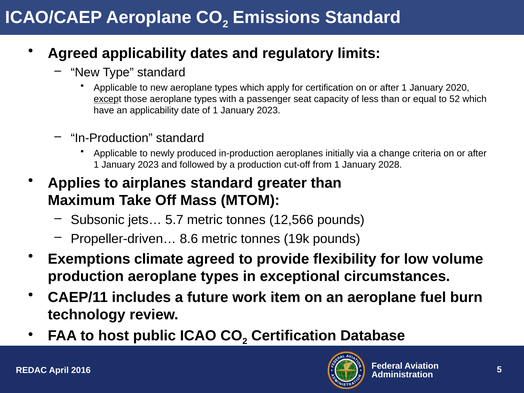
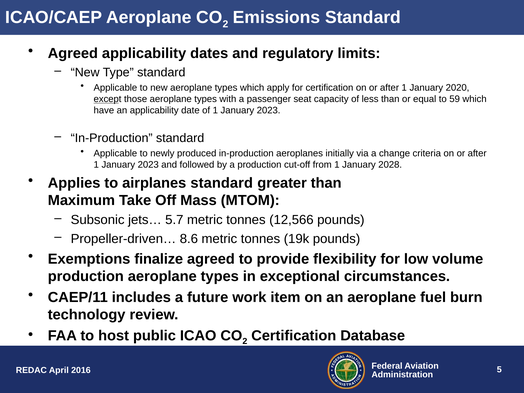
52: 52 -> 59
climate: climate -> finalize
